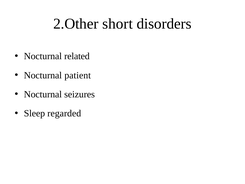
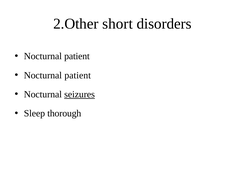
related at (77, 56): related -> patient
seizures underline: none -> present
regarded: regarded -> thorough
